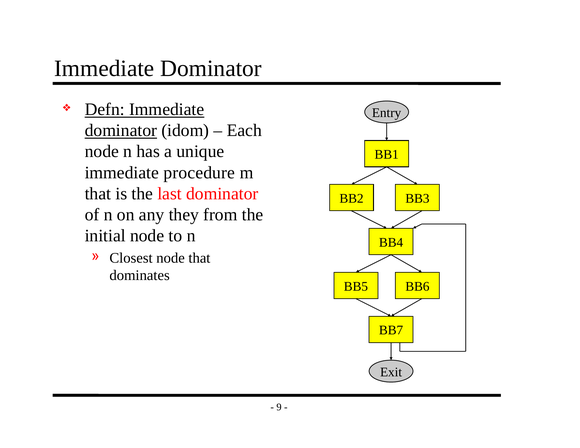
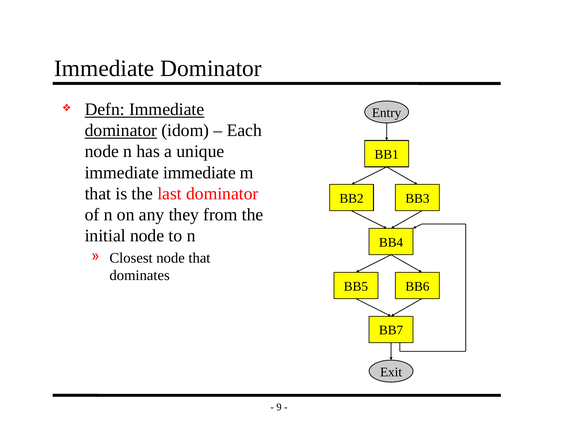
immediate procedure: procedure -> immediate
